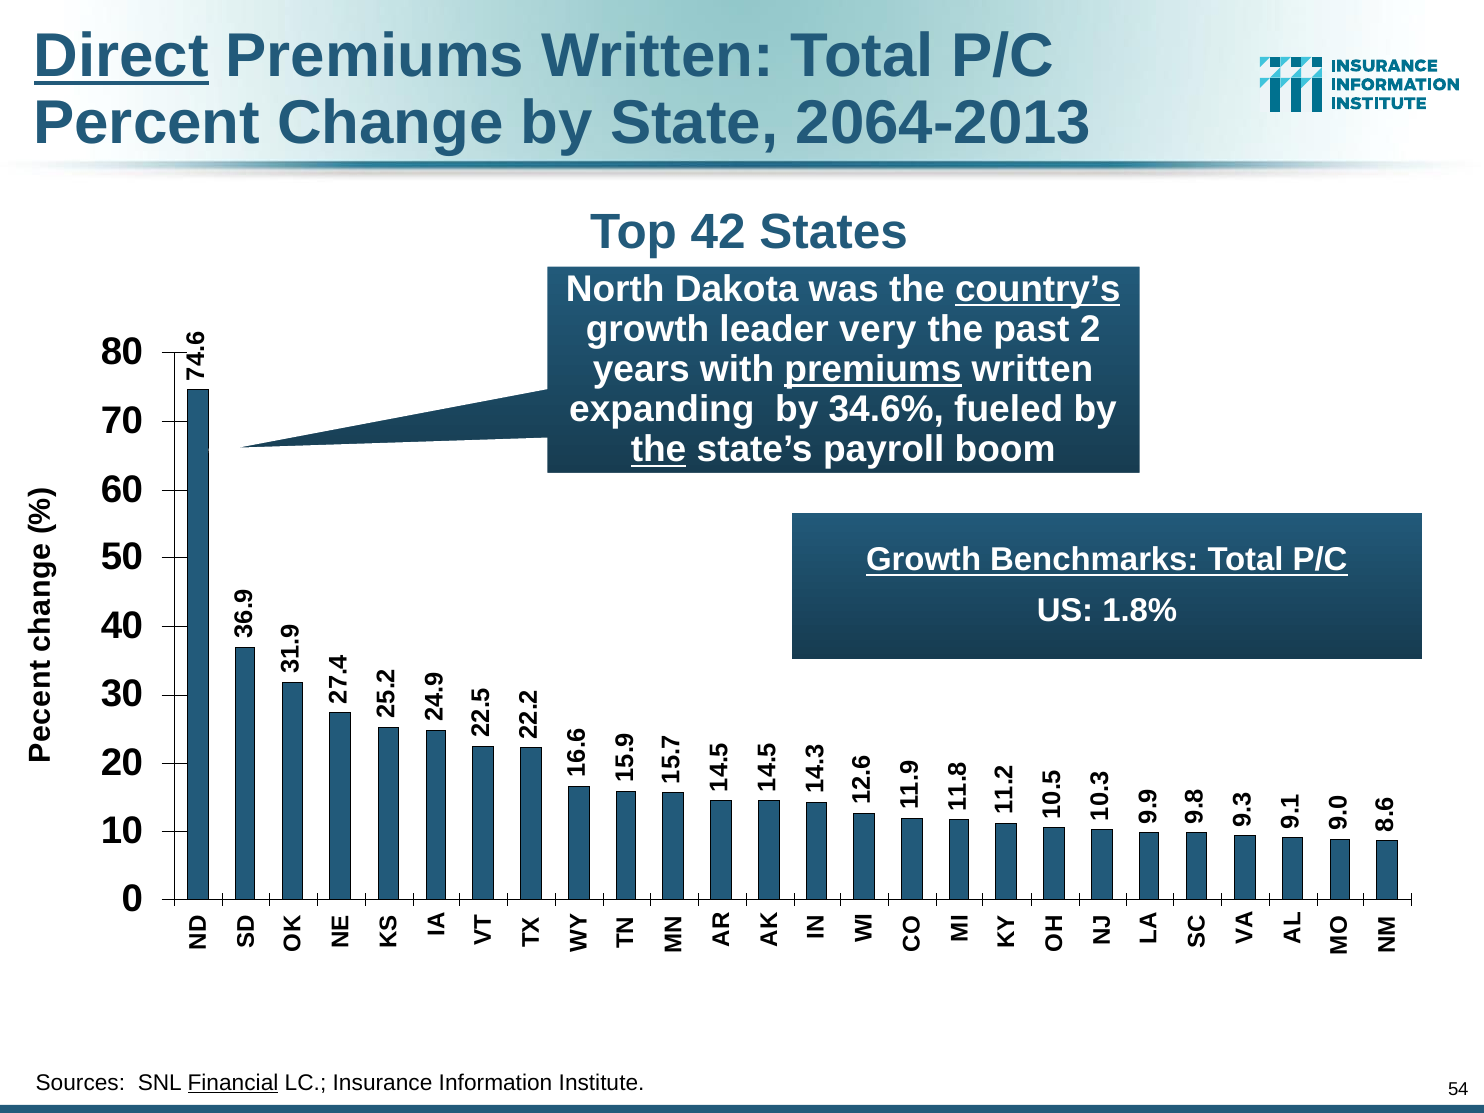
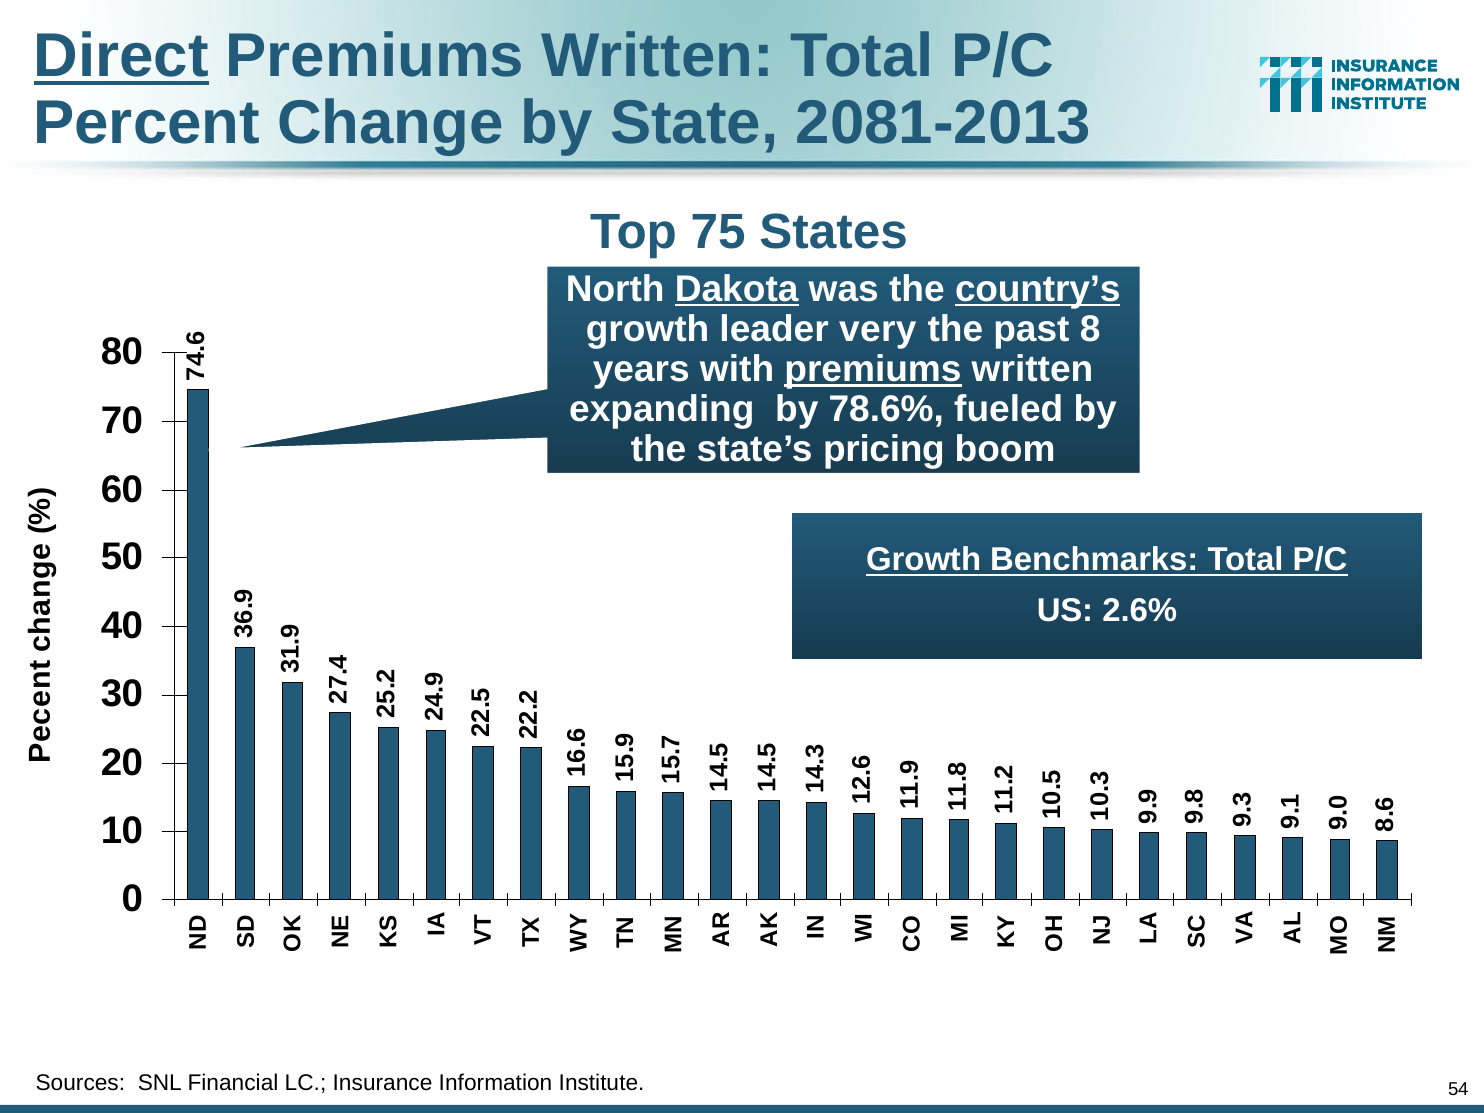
2064-2013: 2064-2013 -> 2081-2013
42: 42 -> 75
Dakota underline: none -> present
past 2: 2 -> 8
34.6%: 34.6% -> 78.6%
the at (659, 450) underline: present -> none
payroll: payroll -> pricing
1.8%: 1.8% -> 2.6%
Financial underline: present -> none
